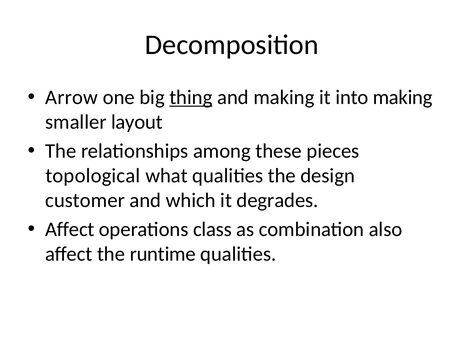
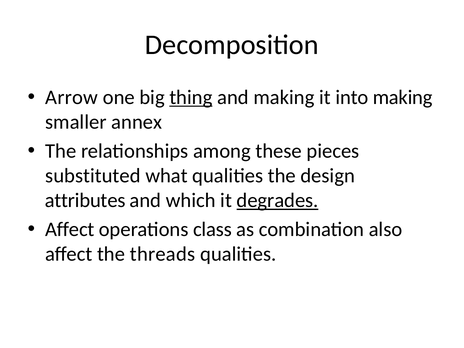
layout: layout -> annex
topological: topological -> substituted
customer: customer -> attributes
degrades underline: none -> present
runtime: runtime -> threads
